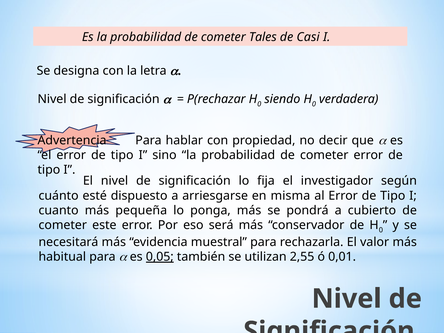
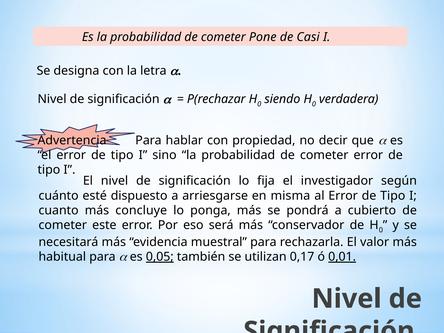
Tales: Tales -> Pone
pequeña: pequeña -> concluye
2,55: 2,55 -> 0,17
0,01 underline: none -> present
